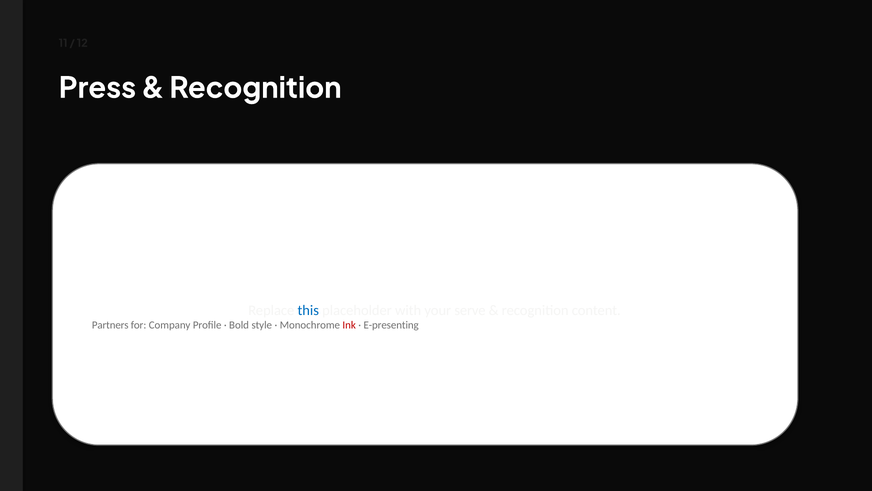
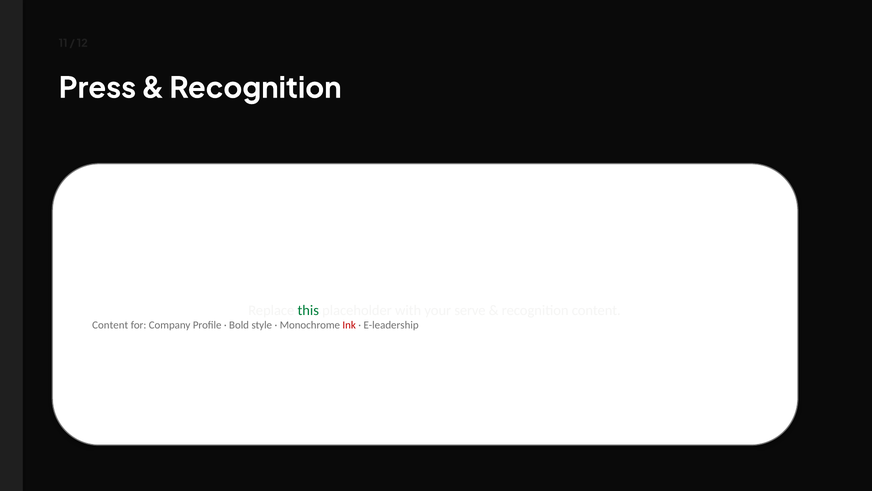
this colour: blue -> green
Partners at (110, 325): Partners -> Content
E-presenting: E-presenting -> E-leadership
